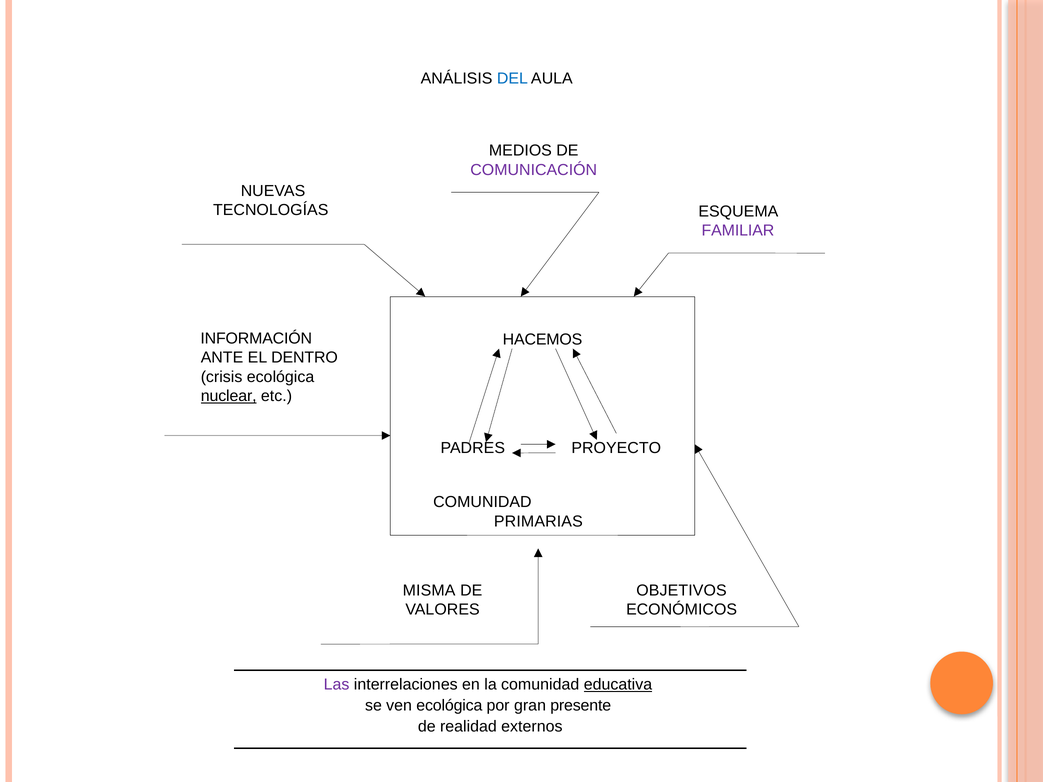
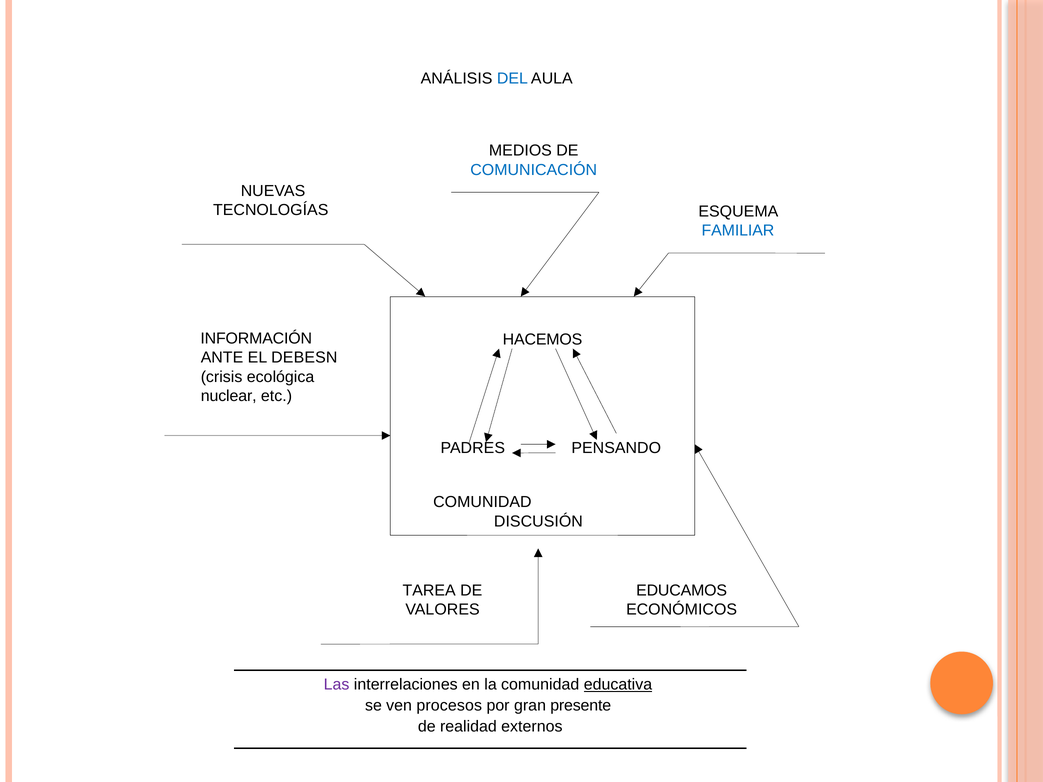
COMUNICACIÓN colour: purple -> blue
FAMILIAR colour: purple -> blue
DENTRO: DENTRO -> DEBESN
nuclear underline: present -> none
PROYECTO: PROYECTO -> PENSANDO
PRIMARIAS: PRIMARIAS -> DISCUSIÓN
MISMA: MISMA -> TAREA
OBJETIVOS: OBJETIVOS -> EDUCAMOS
ven ecológica: ecológica -> procesos
